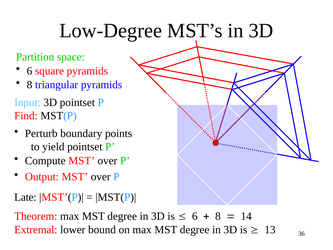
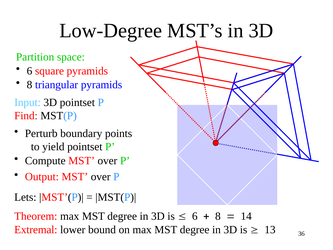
Late: Late -> Lets
